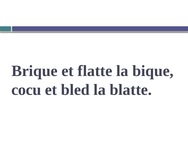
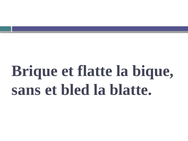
cocu: cocu -> sans
